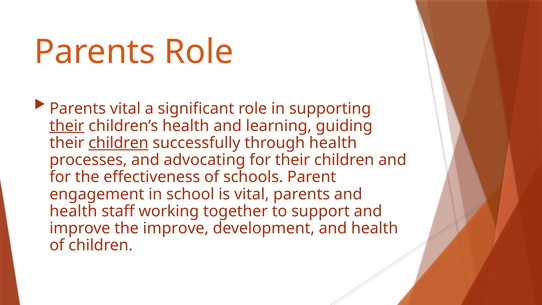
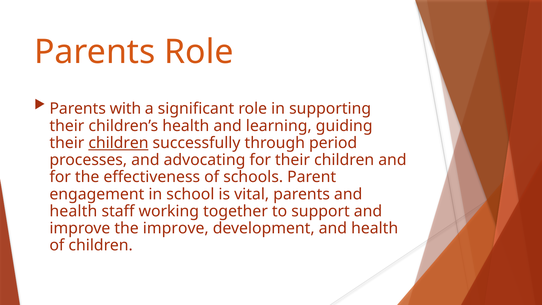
Parents vital: vital -> with
their at (67, 126) underline: present -> none
through health: health -> period
